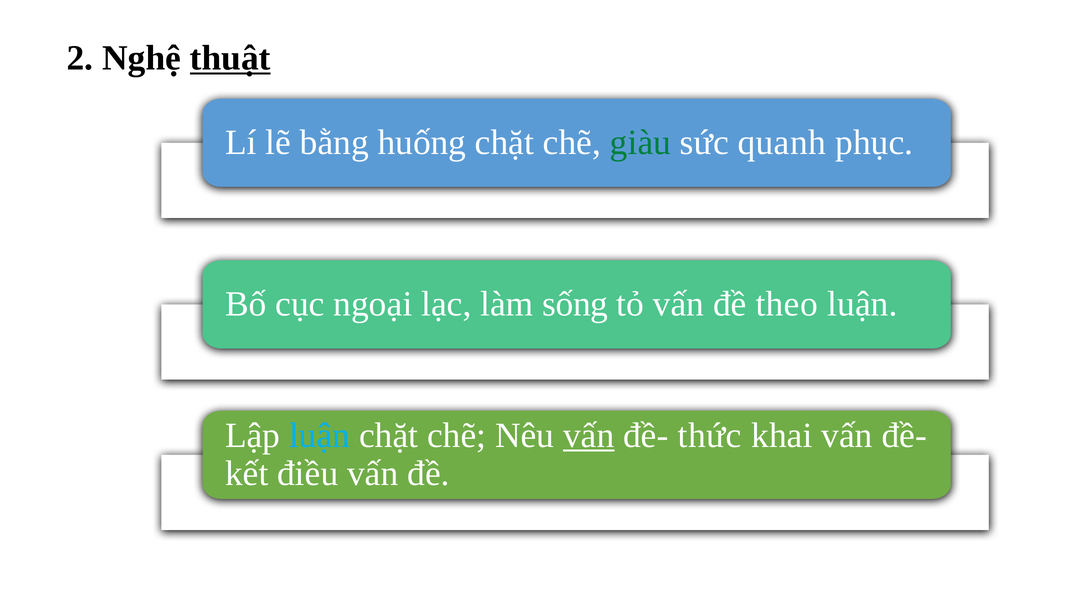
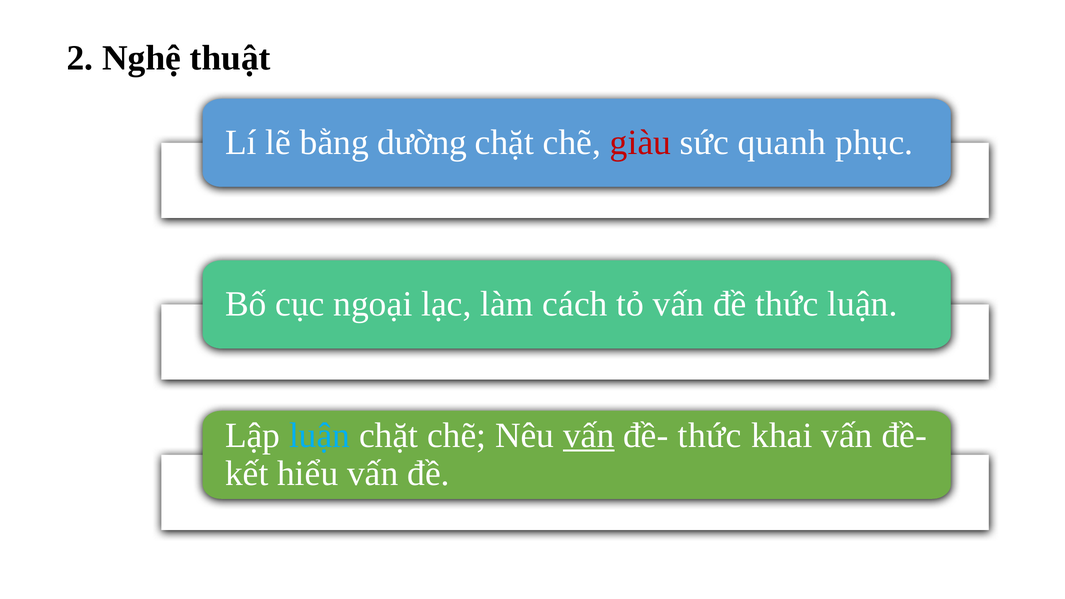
thuật underline: present -> none
huống: huống -> dường
giàu colour: green -> red
sống: sống -> cách
đề theo: theo -> thức
điều: điều -> hiểu
